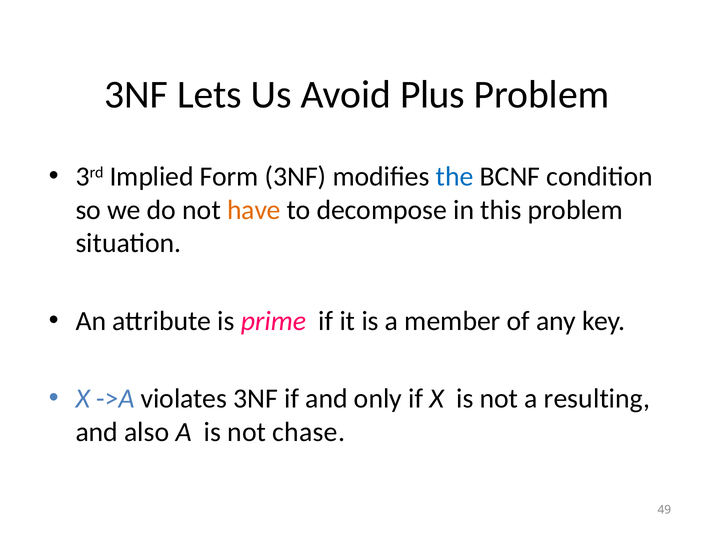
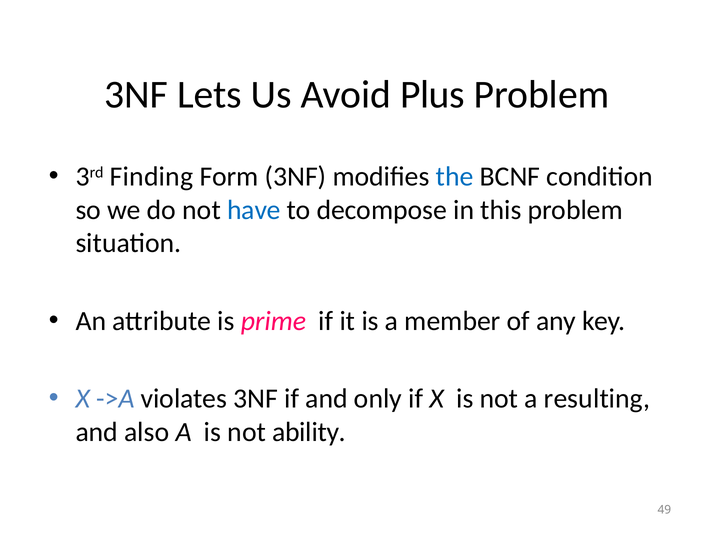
Implied: Implied -> Finding
have colour: orange -> blue
chase: chase -> ability
